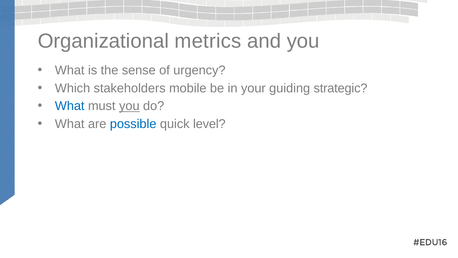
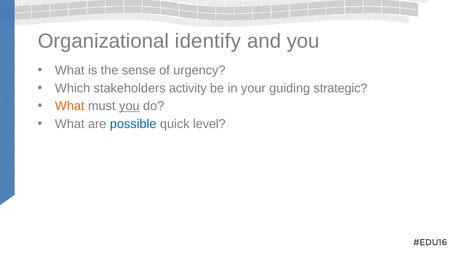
metrics: metrics -> identify
mobile: mobile -> activity
What at (70, 106) colour: blue -> orange
